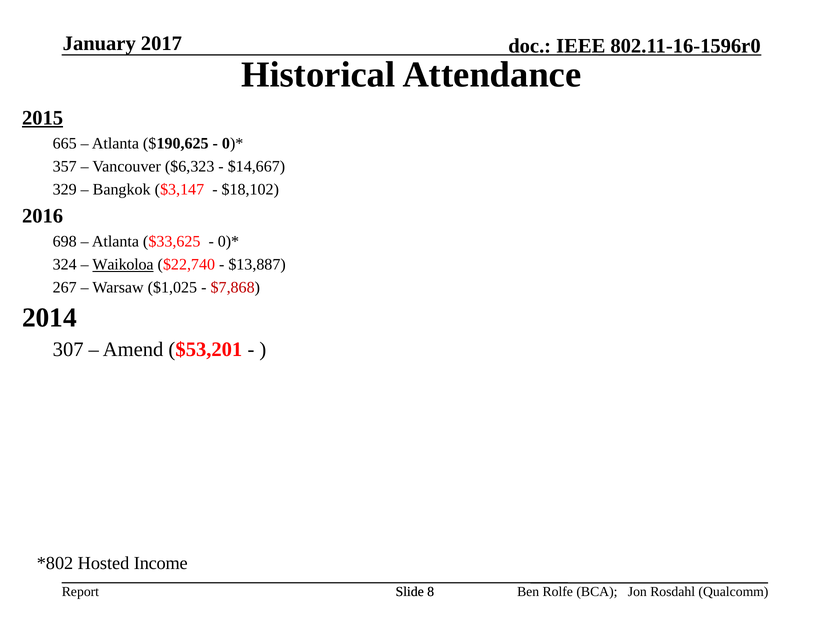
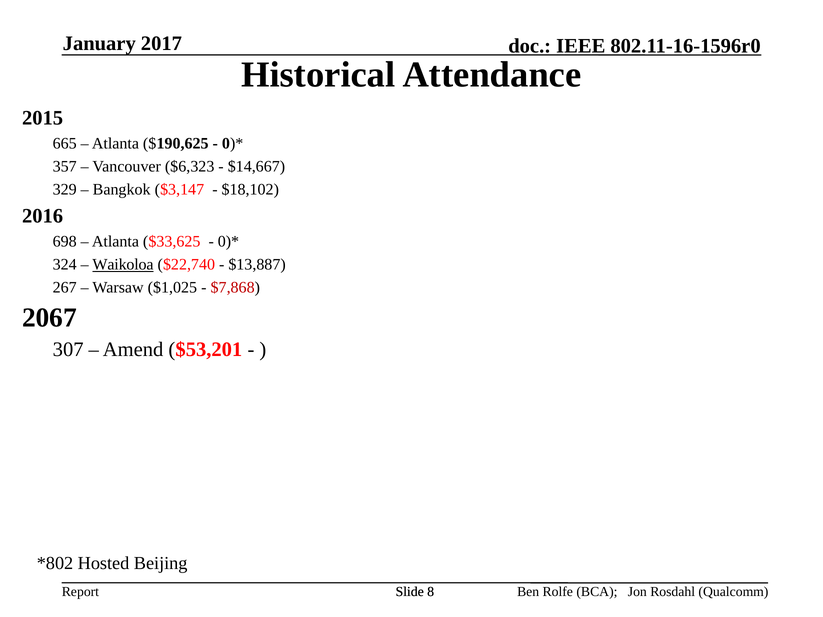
2015 underline: present -> none
2014: 2014 -> 2067
Income: Income -> Beijing
